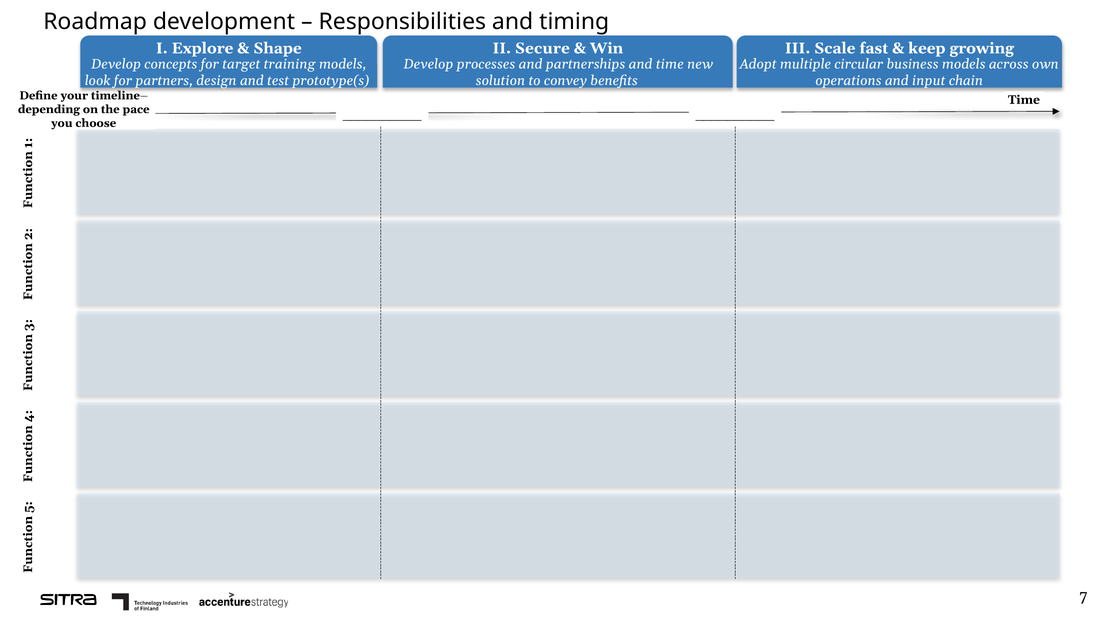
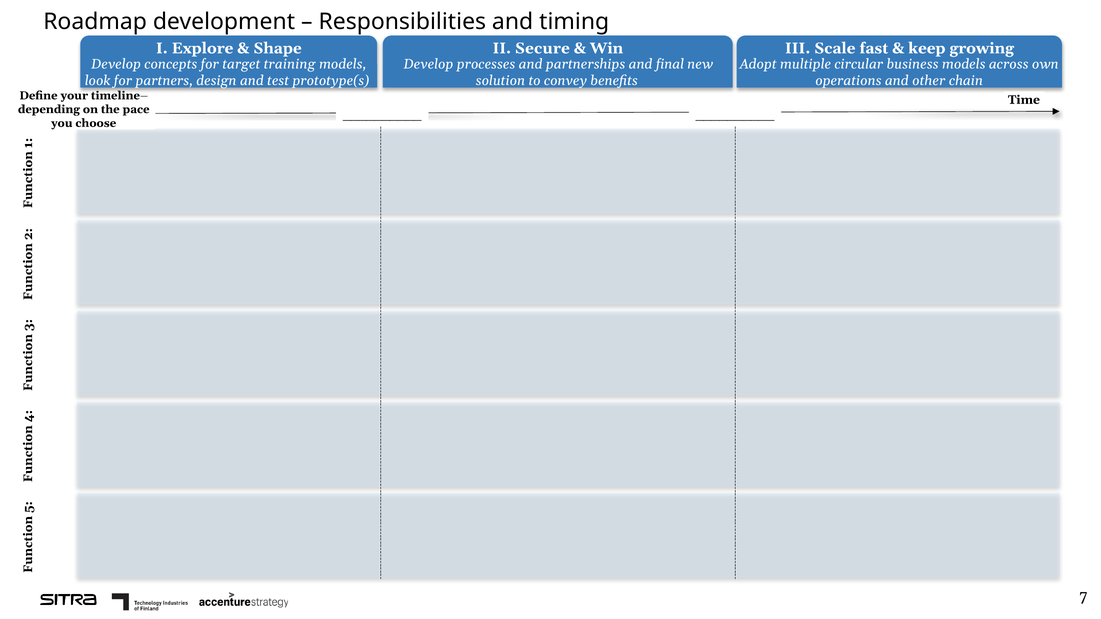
and time: time -> final
input: input -> other
